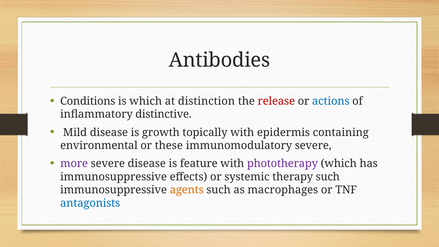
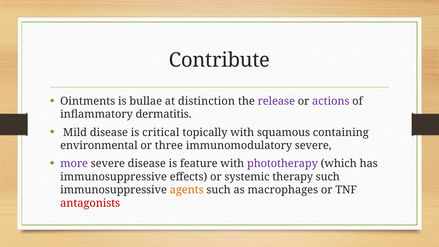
Antibodies: Antibodies -> Contribute
Conditions: Conditions -> Ointments
is which: which -> bullae
release colour: red -> purple
actions colour: blue -> purple
distinctive: distinctive -> dermatitis
growth: growth -> critical
epidermis: epidermis -> squamous
these: these -> three
antagonists colour: blue -> red
